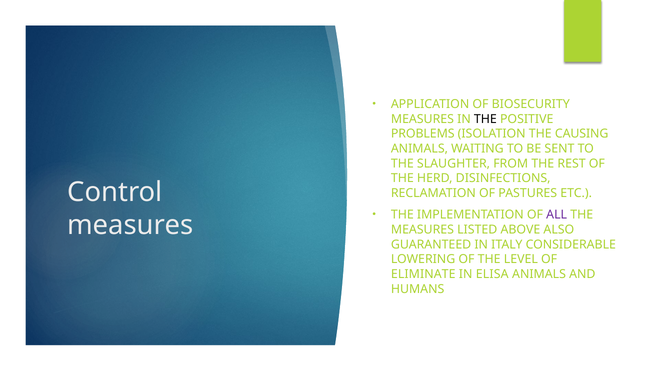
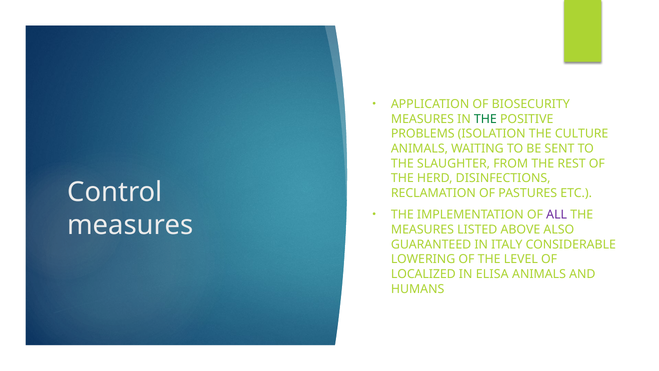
THE at (485, 119) colour: black -> green
CAUSING: CAUSING -> CULTURE
ELIMINATE: ELIMINATE -> LOCALIZED
